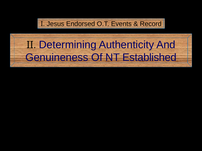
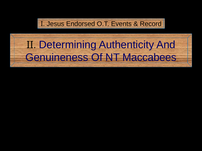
Established: Established -> Maccabees
